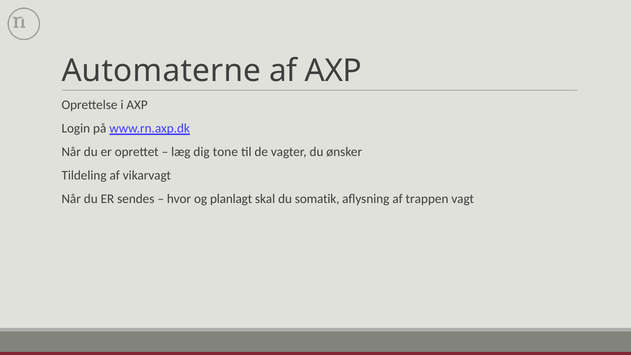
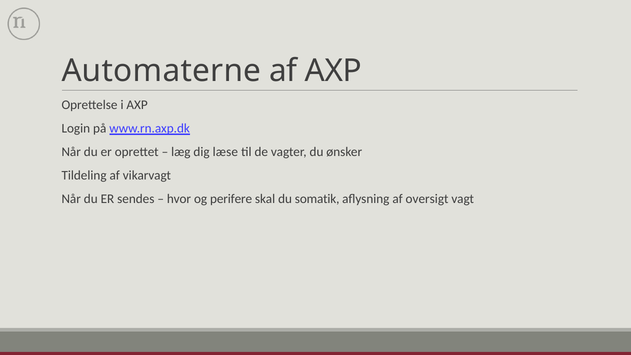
tone: tone -> læse
planlagt: planlagt -> perifere
trappen: trappen -> oversigt
